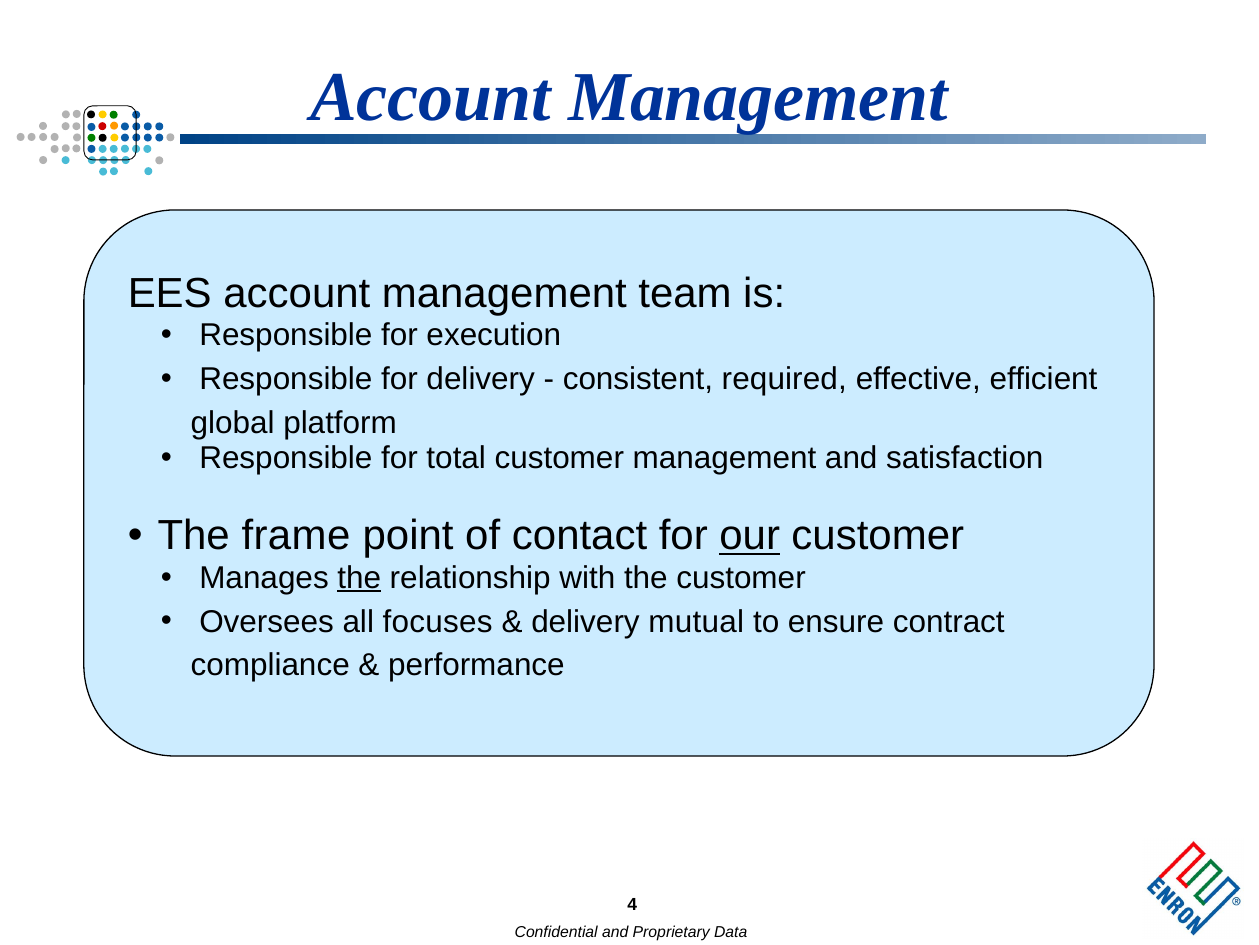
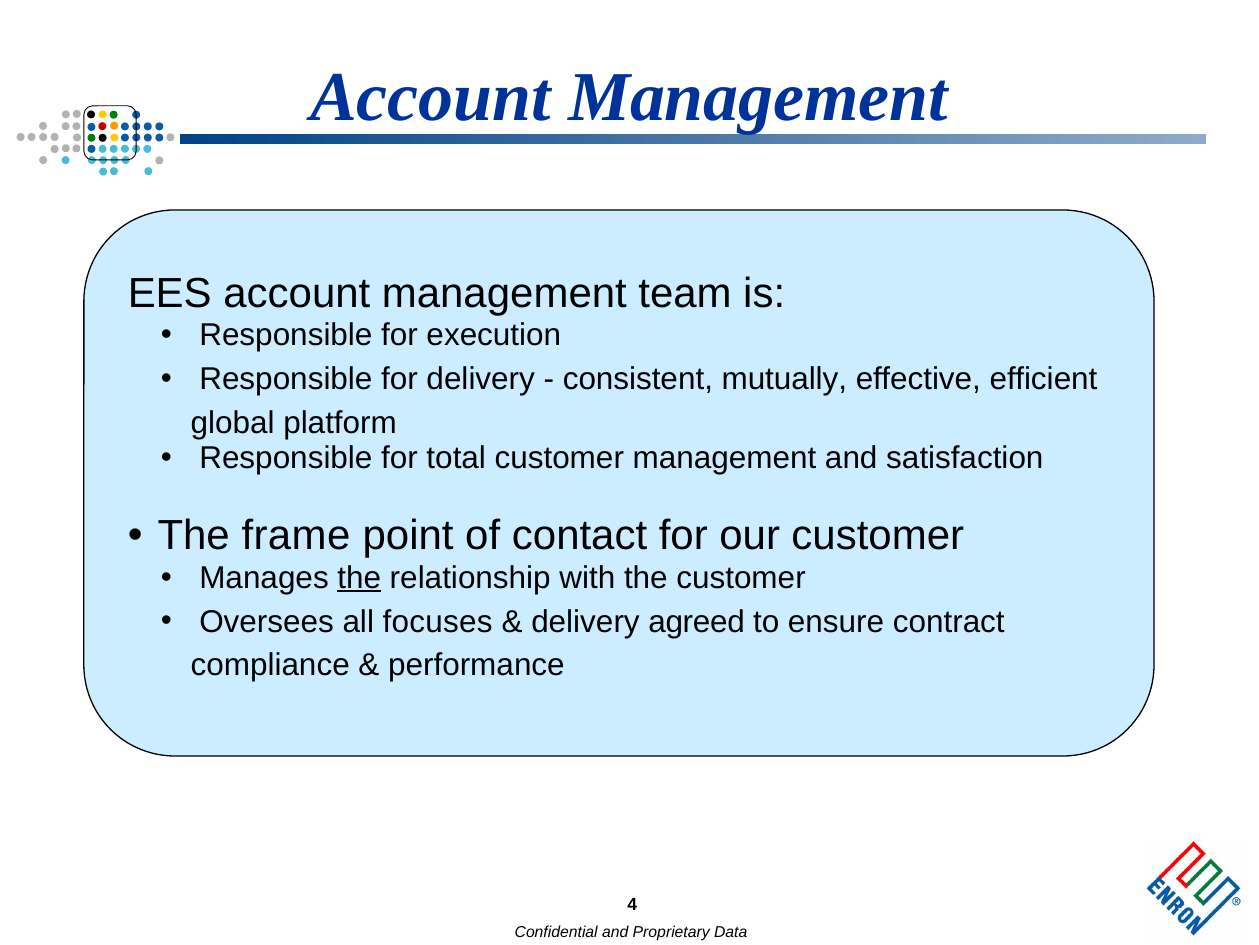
required: required -> mutually
our underline: present -> none
mutual: mutual -> agreed
